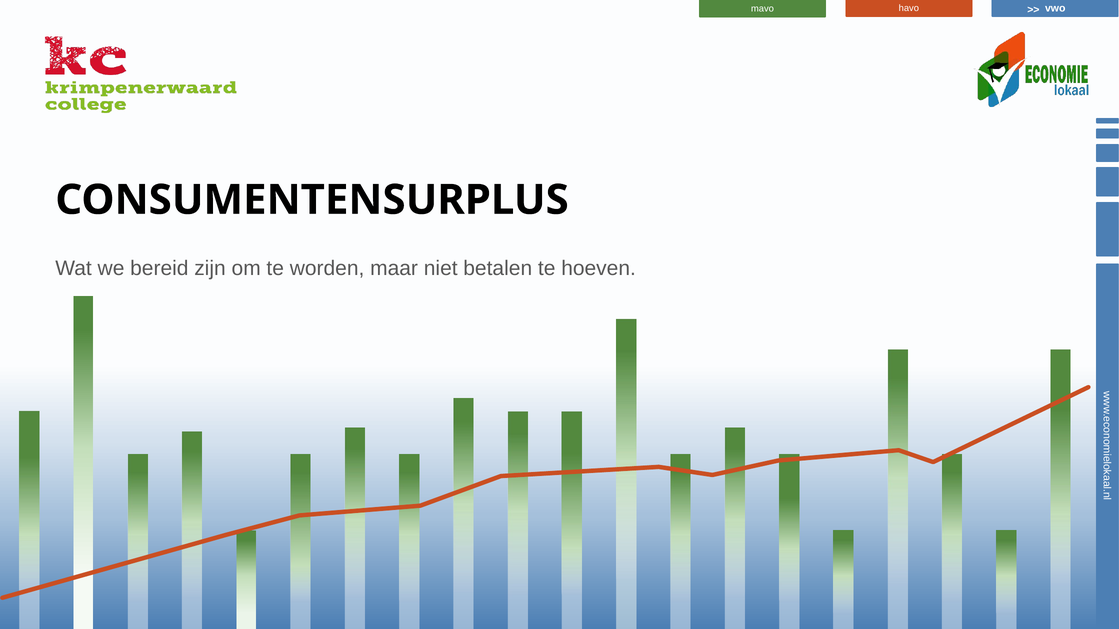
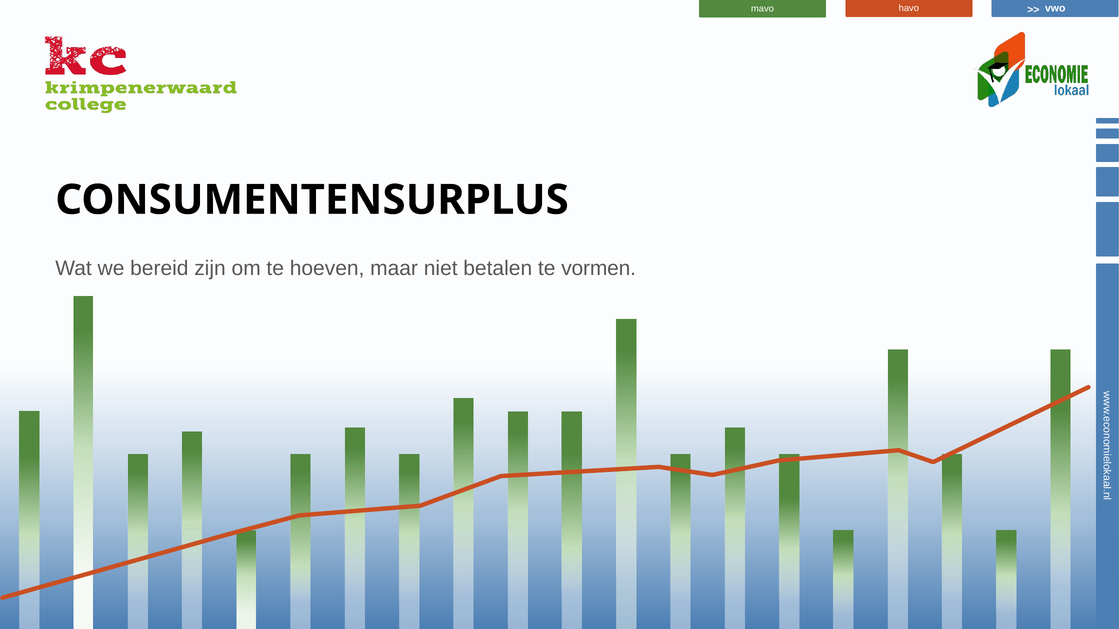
worden: worden -> hoeven
hoeven: hoeven -> vormen
